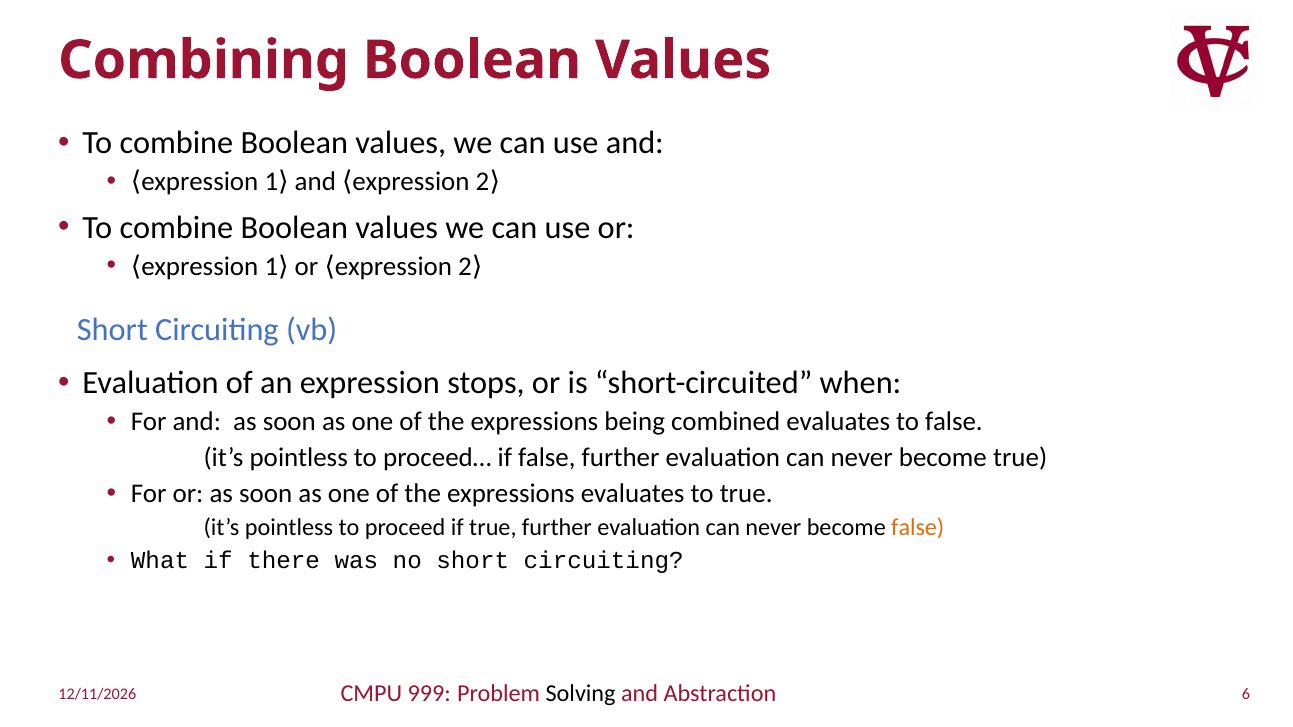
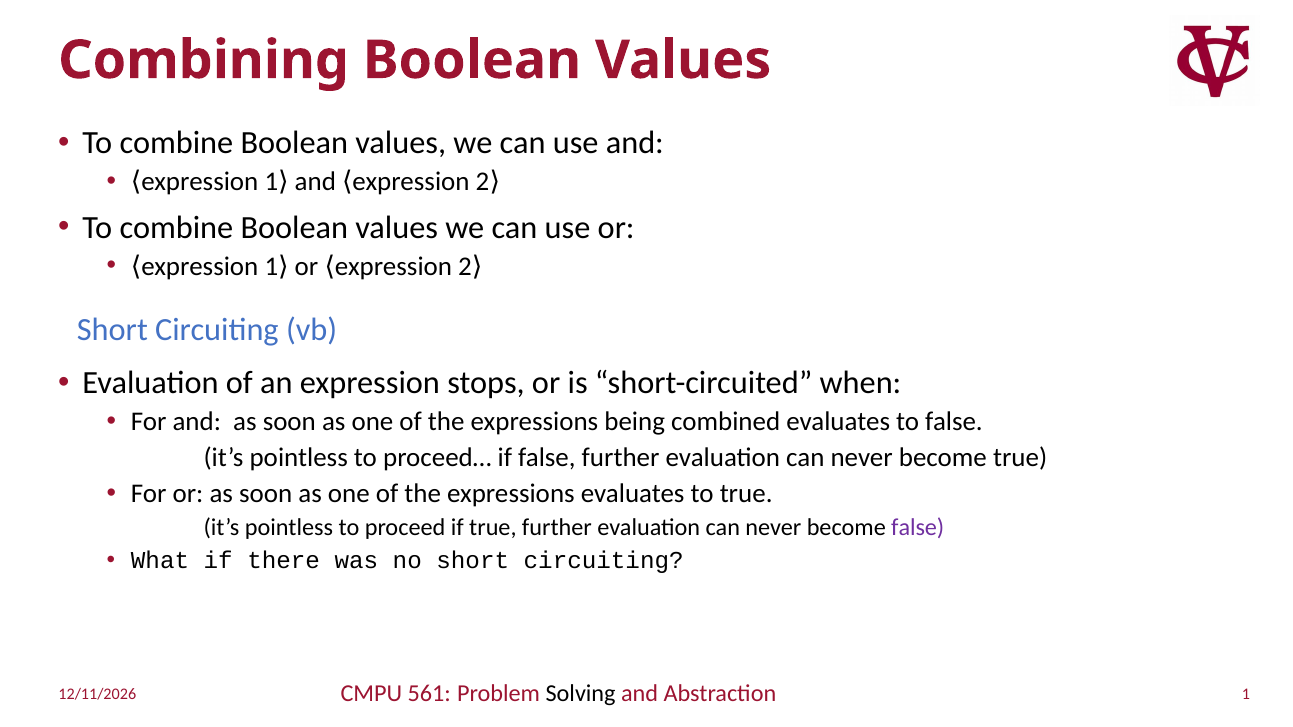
false at (918, 528) colour: orange -> purple
999: 999 -> 561
6 at (1246, 694): 6 -> 1
